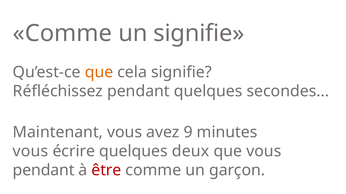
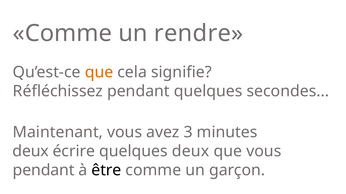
un signifie: signifie -> rendre
9: 9 -> 3
vous at (31, 152): vous -> deux
être colour: red -> black
